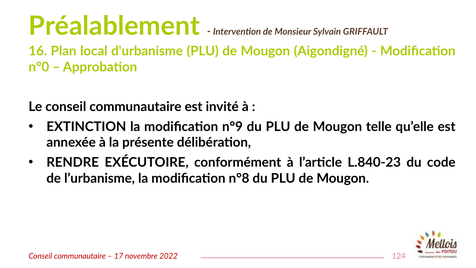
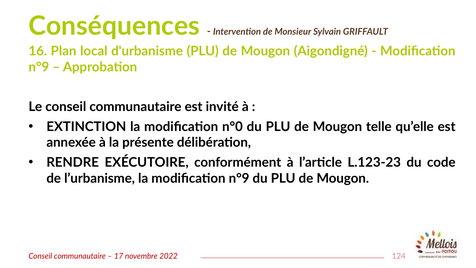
Préalablement: Préalablement -> Conséquences
n°0 at (39, 67): n°0 -> n°9
n°9: n°9 -> n°0
L.840-23: L.840-23 -> L.123-23
la modification n°8: n°8 -> n°9
